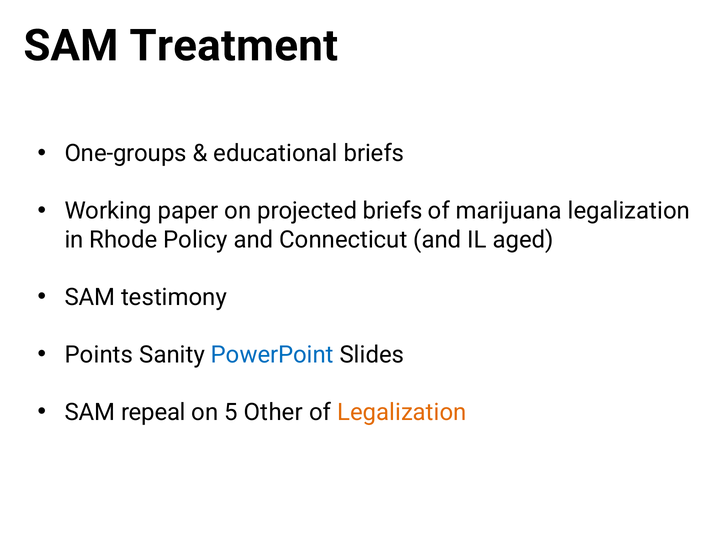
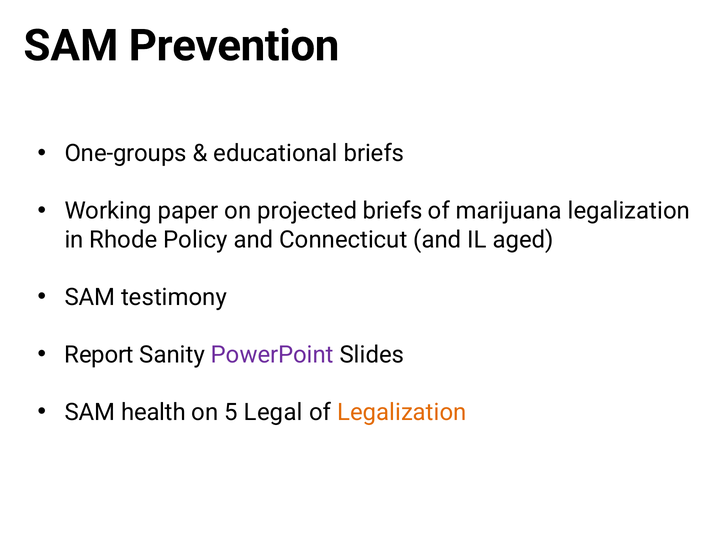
Treatment: Treatment -> Prevention
Points: Points -> Report
PowerPoint colour: blue -> purple
repeal: repeal -> health
Other: Other -> Legal
